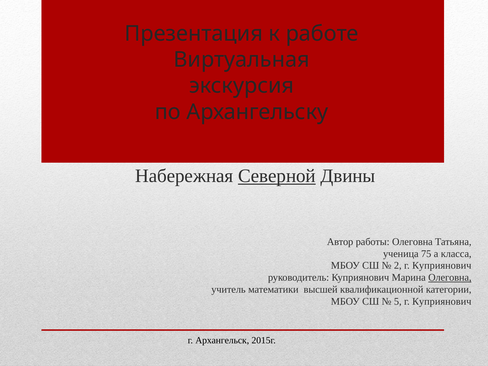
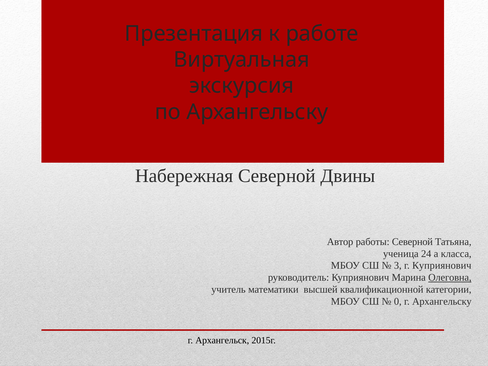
Северной at (277, 176) underline: present -> none
работы Олеговна: Олеговна -> Северной
75: 75 -> 24
2: 2 -> 3
5: 5 -> 0
Куприянович at (442, 301): Куприянович -> Архангельску
